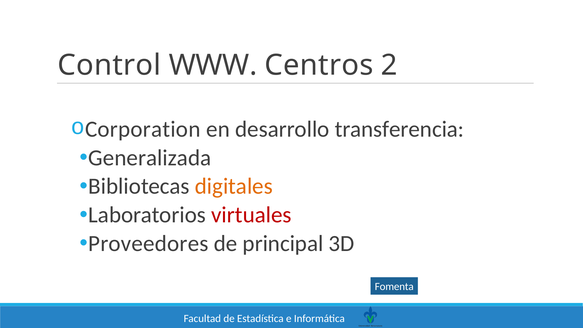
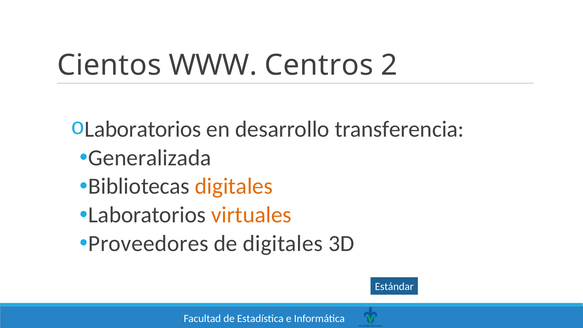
Control: Control -> Cientos
Corporation at (143, 129): Corporation -> Laboratorios
virtuales colour: red -> orange
de principal: principal -> digitales
Fomenta: Fomenta -> Estándar
